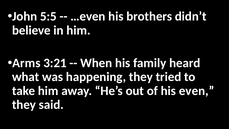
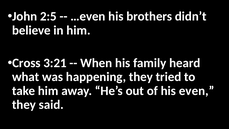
5:5: 5:5 -> 2:5
Arms: Arms -> Cross
